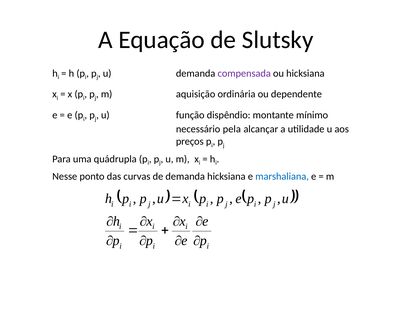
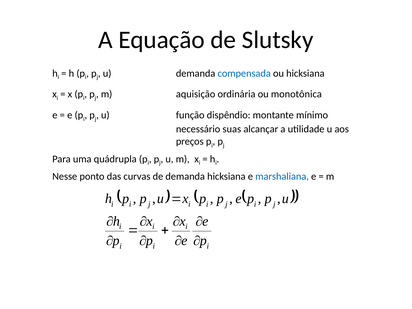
compensada colour: purple -> blue
dependente: dependente -> monotônica
pela: pela -> suas
